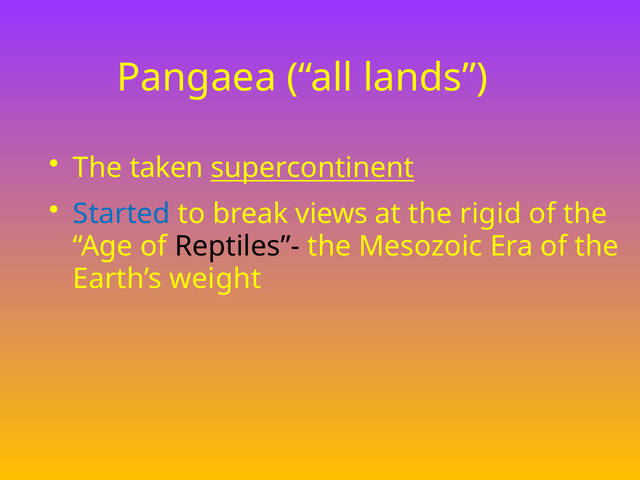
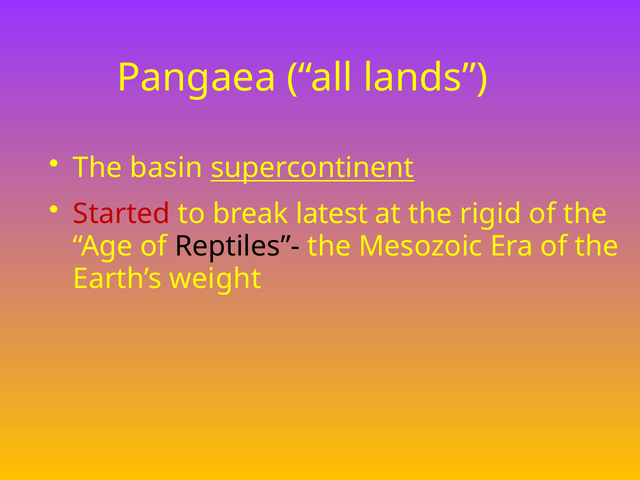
taken: taken -> basin
Started colour: blue -> red
views: views -> latest
